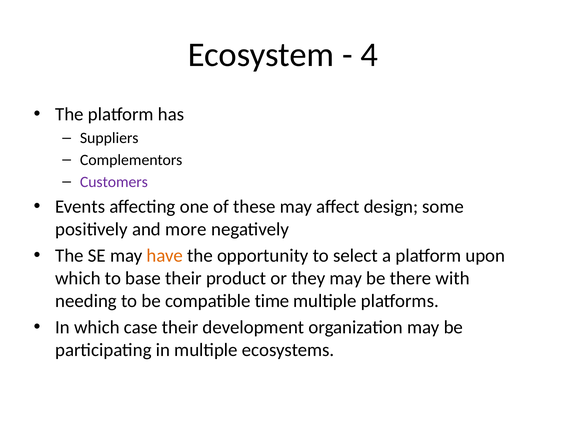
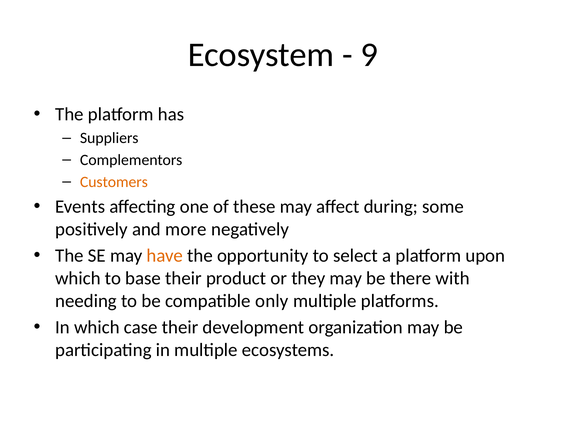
4: 4 -> 9
Customers colour: purple -> orange
design: design -> during
time: time -> only
